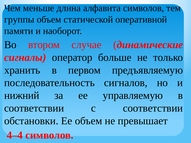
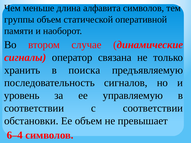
больше: больше -> связана
первом: первом -> поиска
нижний: нижний -> уровень
4–4: 4–4 -> 6–4
